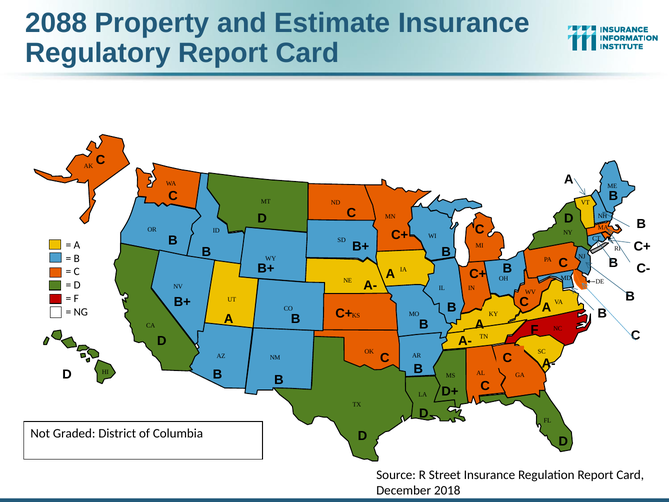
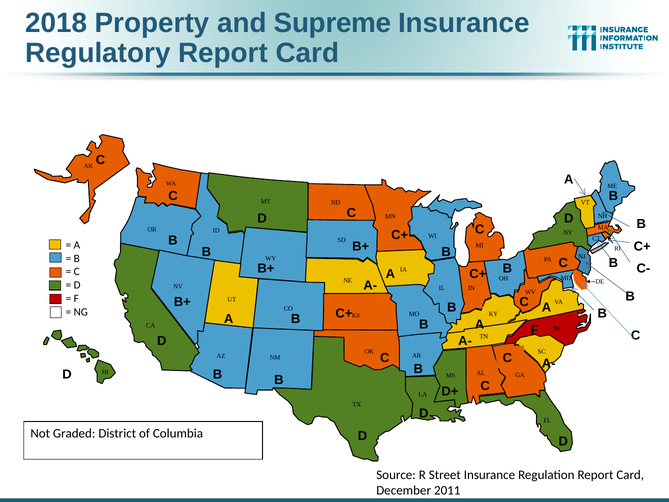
2088: 2088 -> 2018
Estimate: Estimate -> Supreme
2018: 2018 -> 2011
